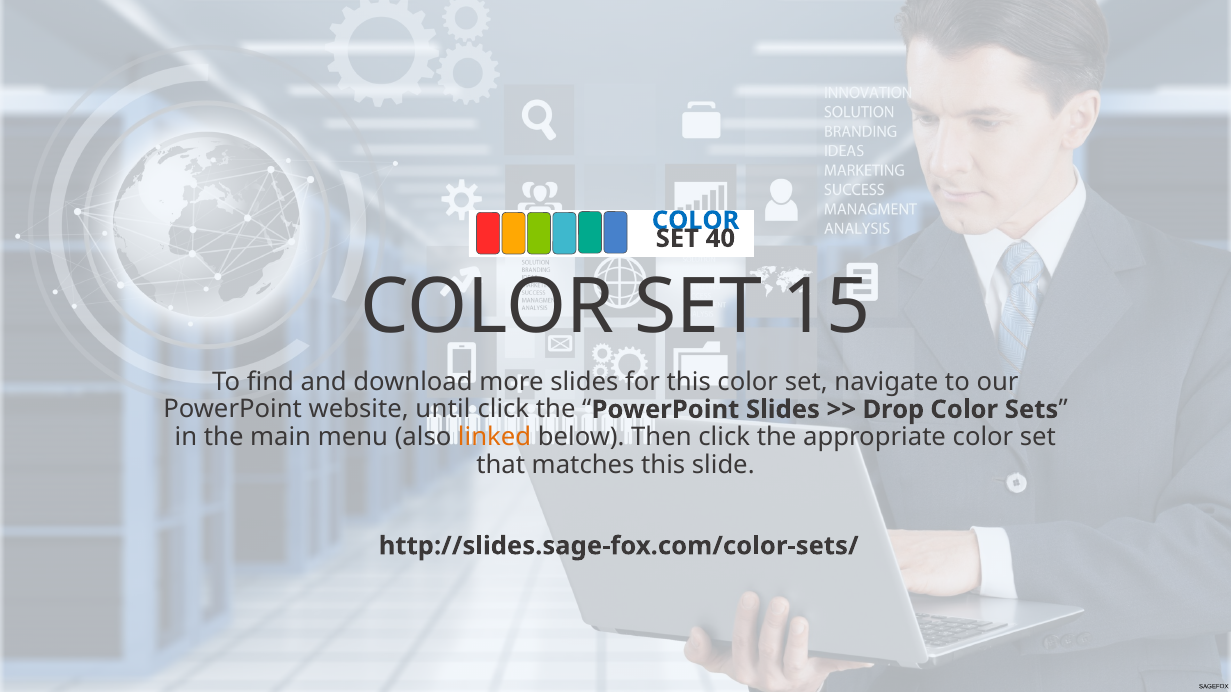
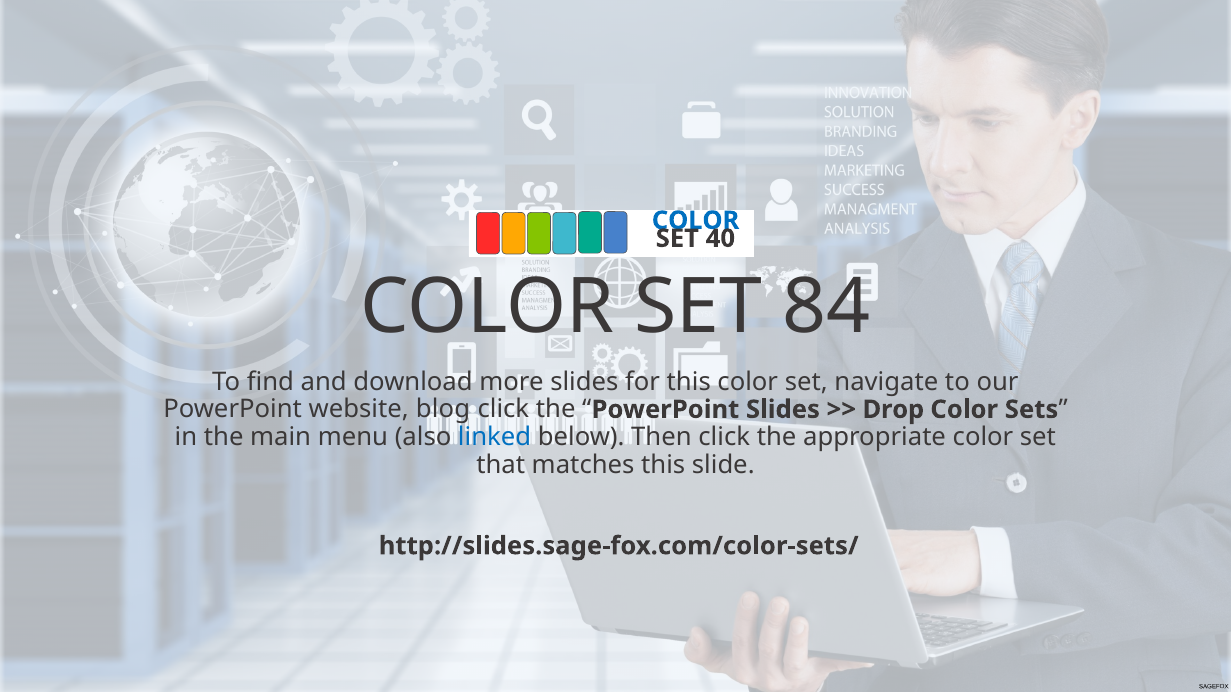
15: 15 -> 84
until: until -> blog
linked colour: orange -> blue
